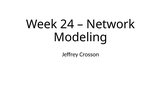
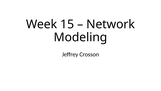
24: 24 -> 15
